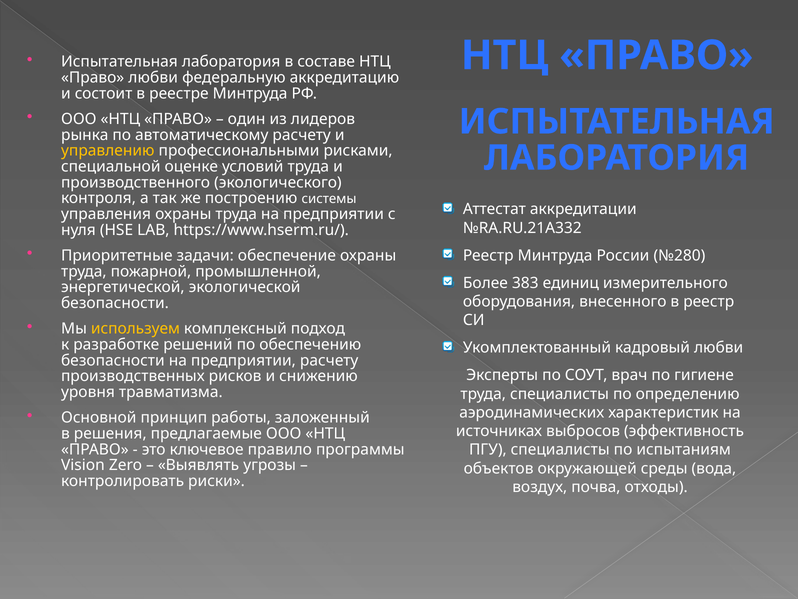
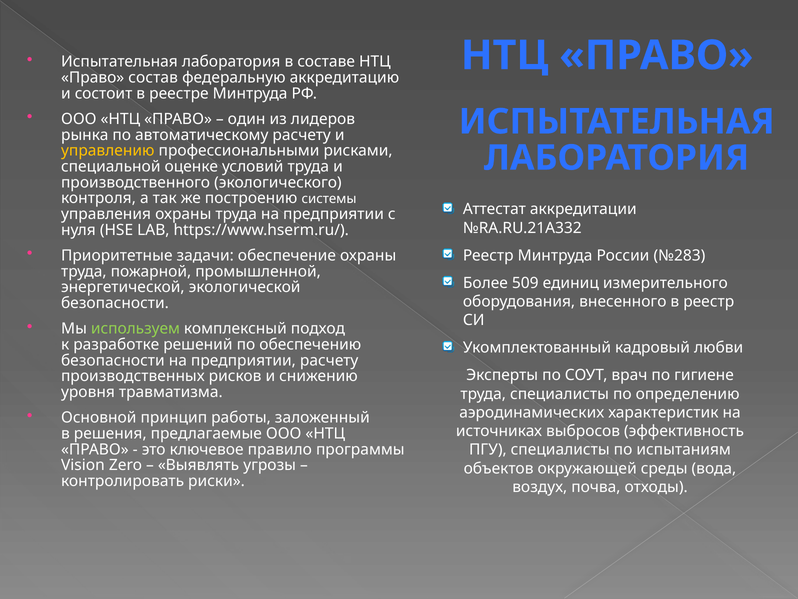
Право любви: любви -> состав
№280: №280 -> №283
383: 383 -> 509
используем colour: yellow -> light green
